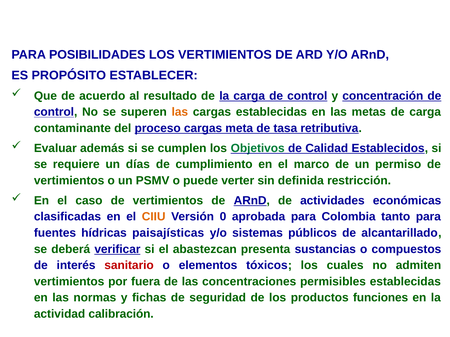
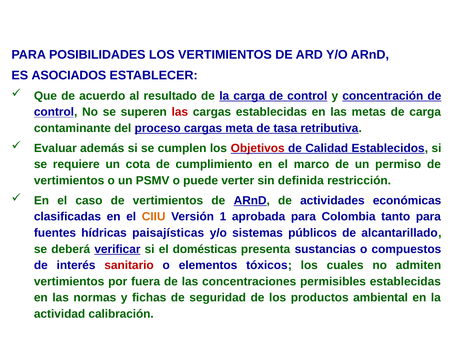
PROPÓSITO: PROPÓSITO -> ASOCIADOS
las at (180, 112) colour: orange -> red
Objetivos colour: green -> red
días: días -> cota
0: 0 -> 1
abastezcan: abastezcan -> domésticas
funciones: funciones -> ambiental
